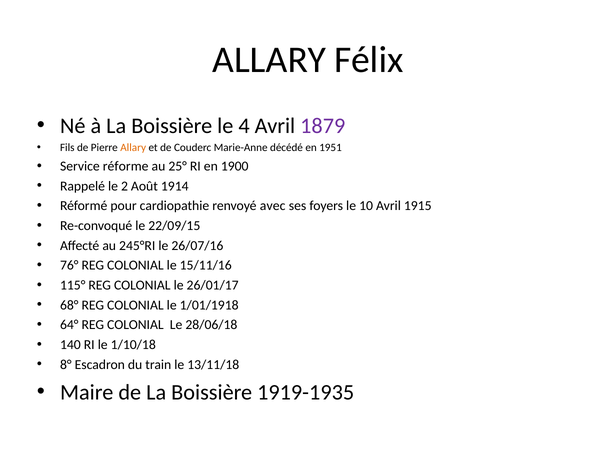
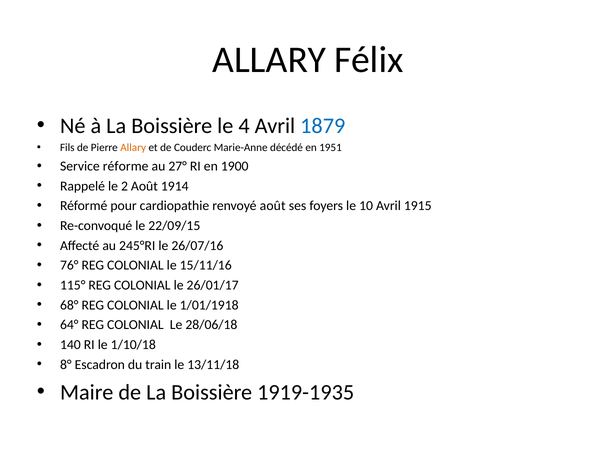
1879 colour: purple -> blue
25°: 25° -> 27°
renvoyé avec: avec -> août
